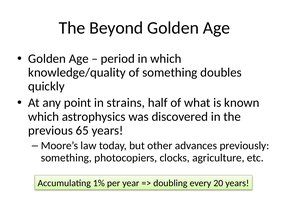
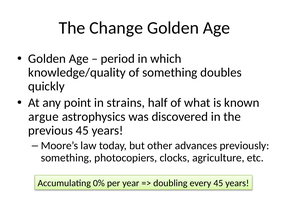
Beyond: Beyond -> Change
which at (44, 117): which -> argue
previous 65: 65 -> 45
1%: 1% -> 0%
every 20: 20 -> 45
